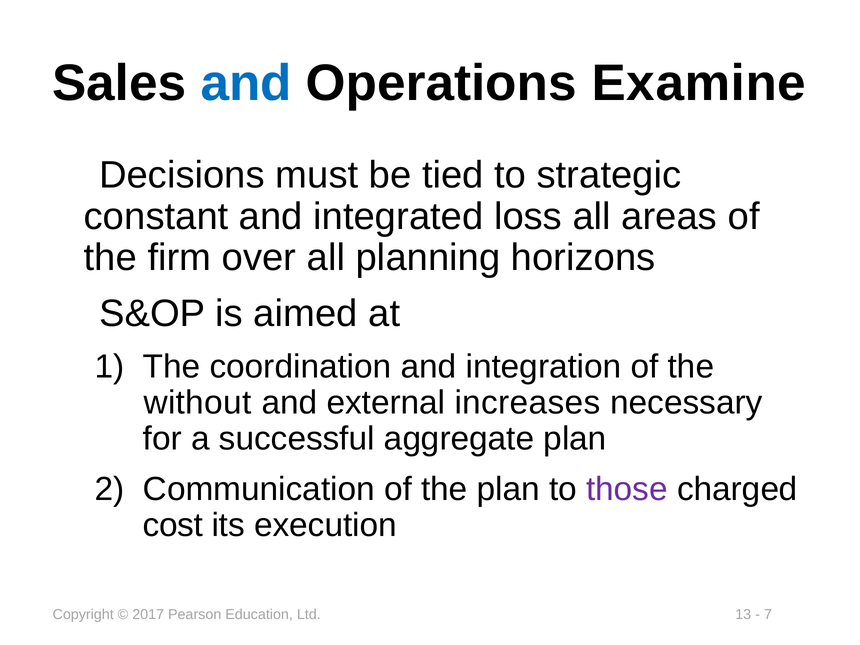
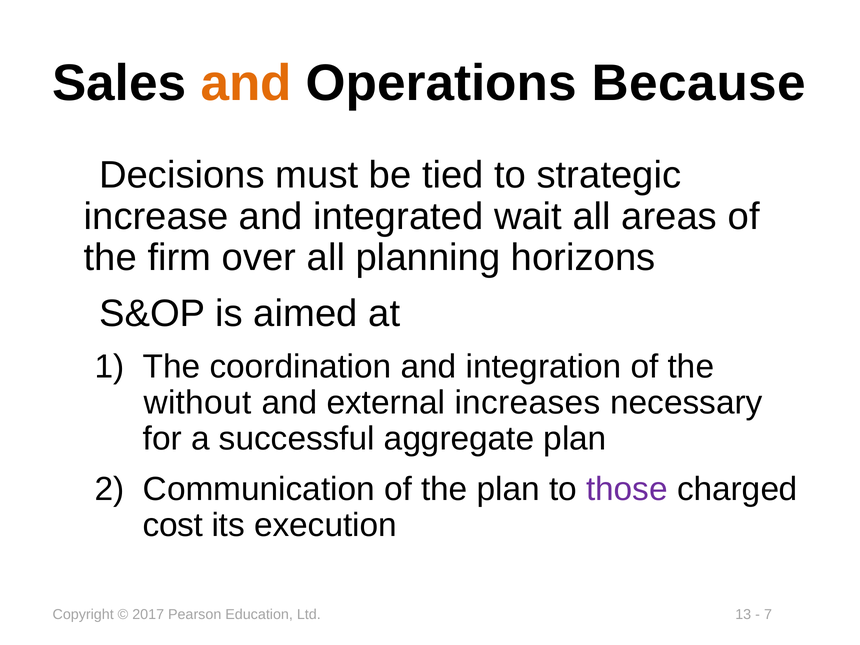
and at (246, 83) colour: blue -> orange
Examine: Examine -> Because
constant: constant -> increase
loss: loss -> wait
